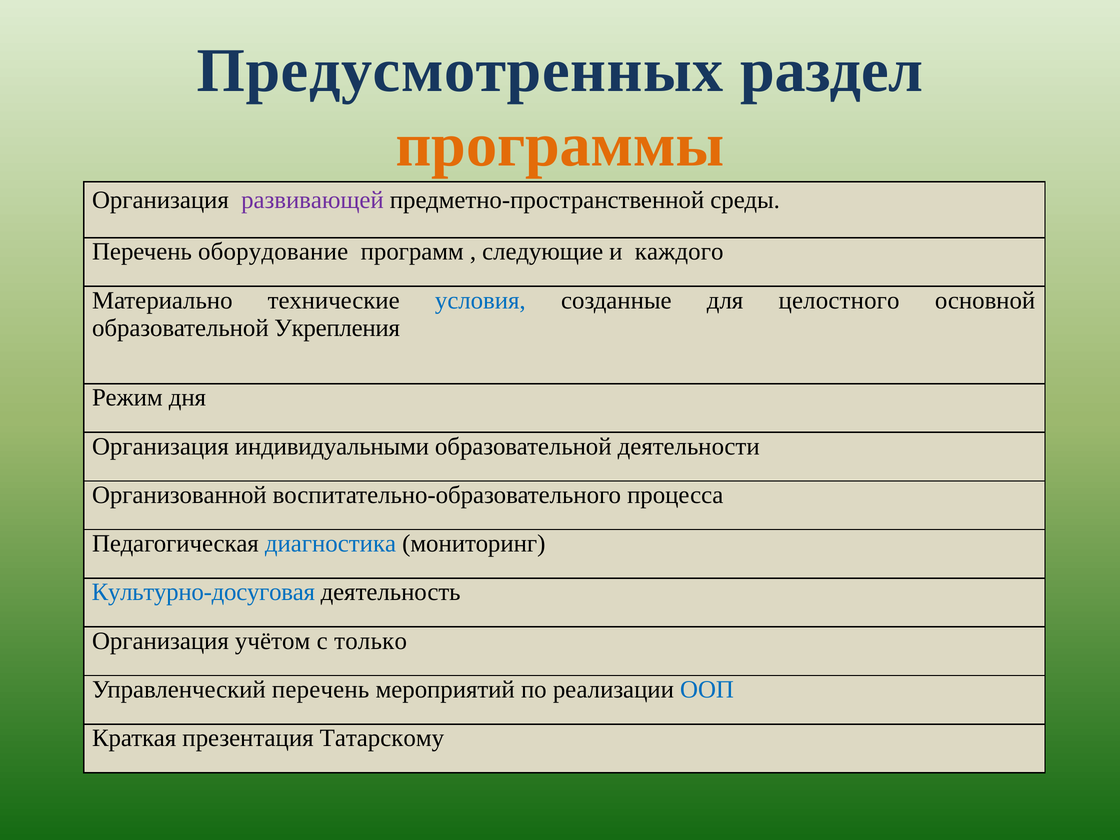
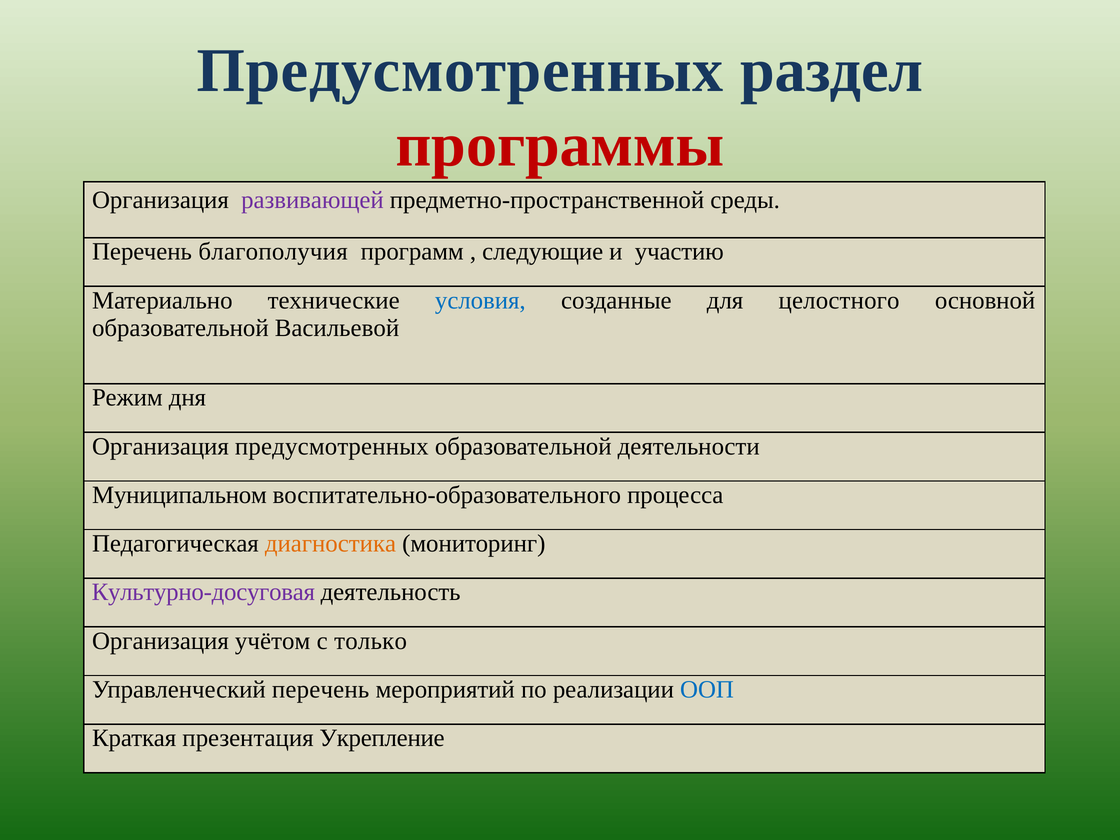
программы colour: orange -> red
оборудование: оборудование -> благополучия
каждого: каждого -> участию
Укрепления: Укрепления -> Васильевой
Организация индивидуальными: индивидуальными -> предусмотренных
Организованной: Организованной -> Муниципальном
диагностика colour: blue -> orange
Культурно-досуговая colour: blue -> purple
Татарскому: Татарскому -> Укрепление
